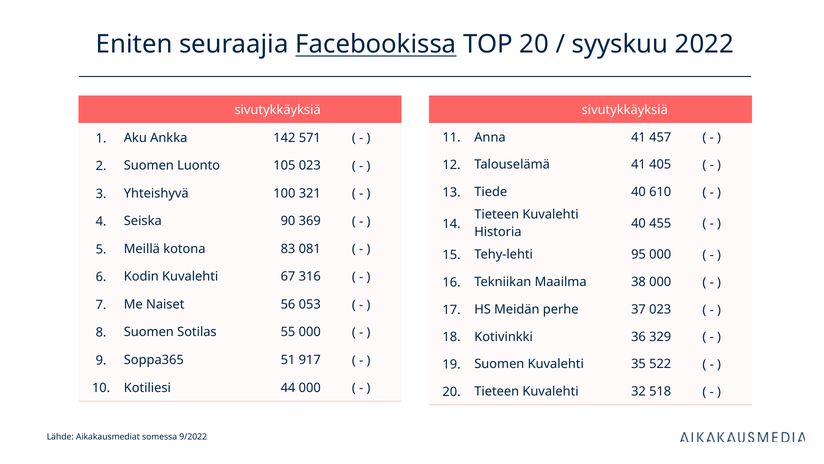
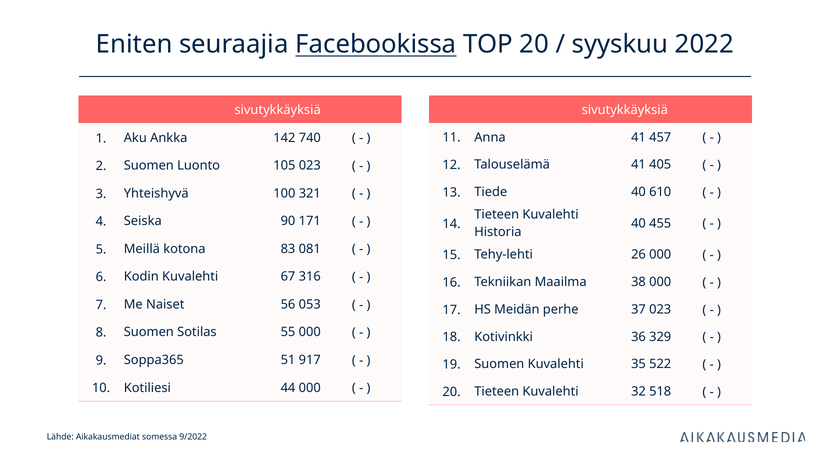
571: 571 -> 740
369: 369 -> 171
95: 95 -> 26
